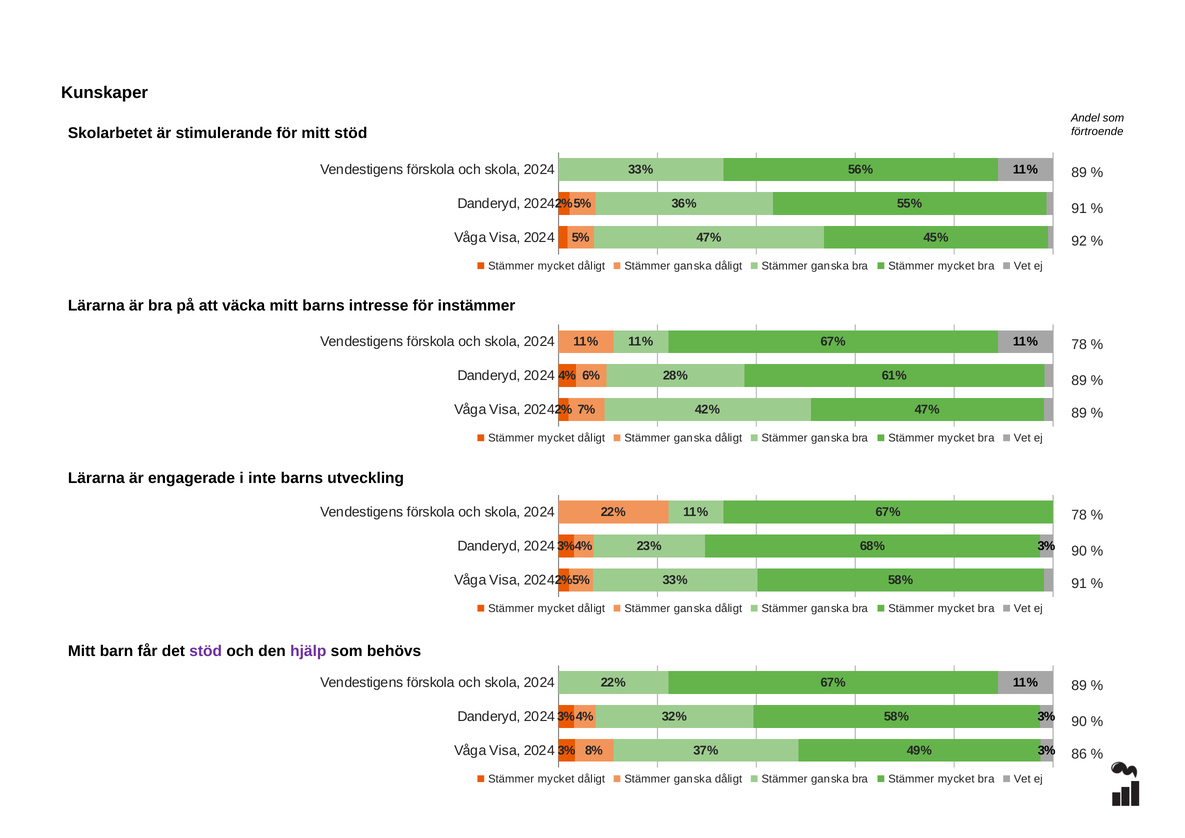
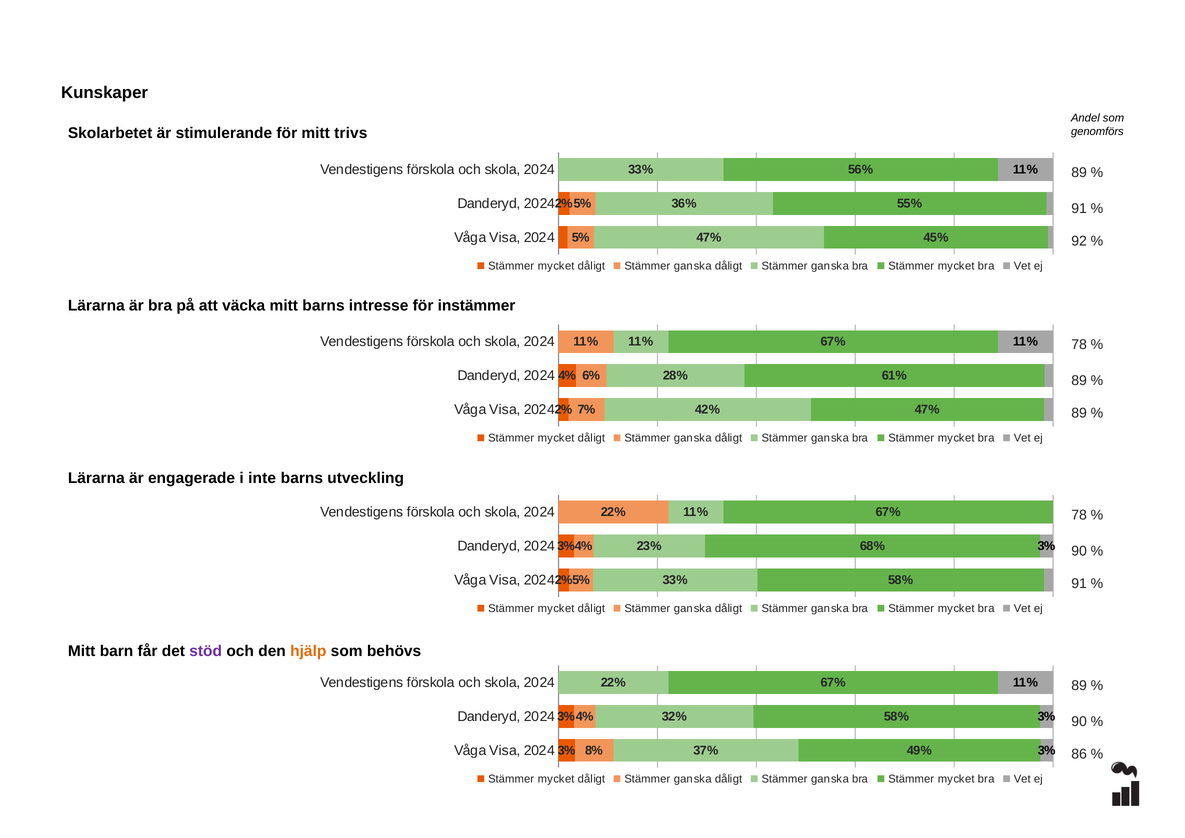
mitt stöd: stöd -> trivs
förtroende: förtroende -> genomförs
hjälp colour: purple -> orange
